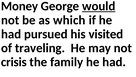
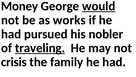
which: which -> works
visited: visited -> nobler
traveling underline: none -> present
